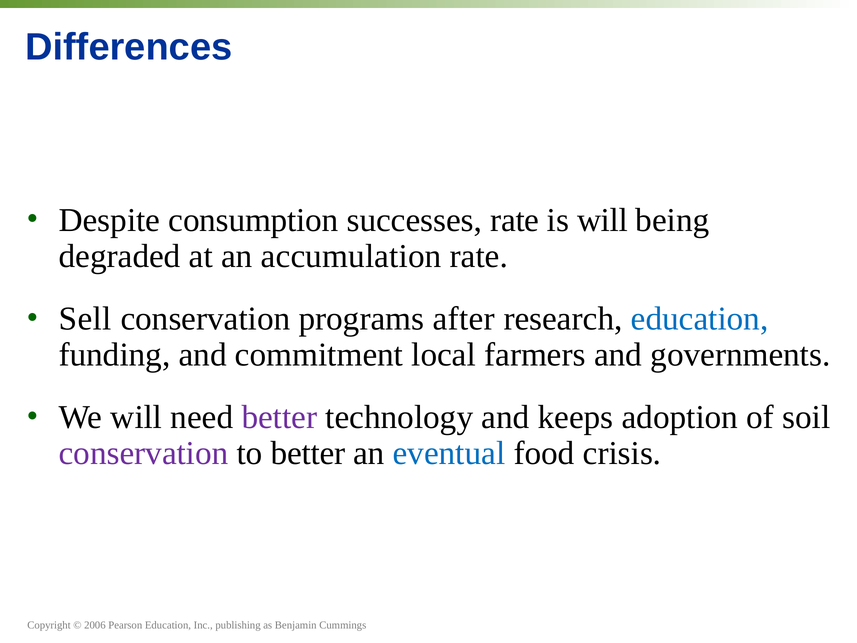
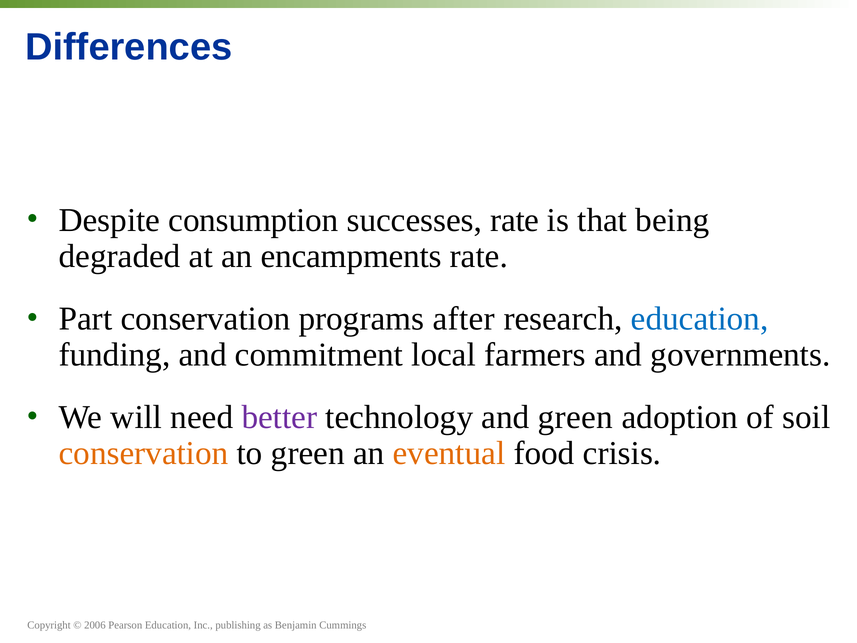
is will: will -> that
accumulation: accumulation -> encampments
Sell: Sell -> Part
and keeps: keeps -> green
conservation at (144, 453) colour: purple -> orange
to better: better -> green
eventual colour: blue -> orange
